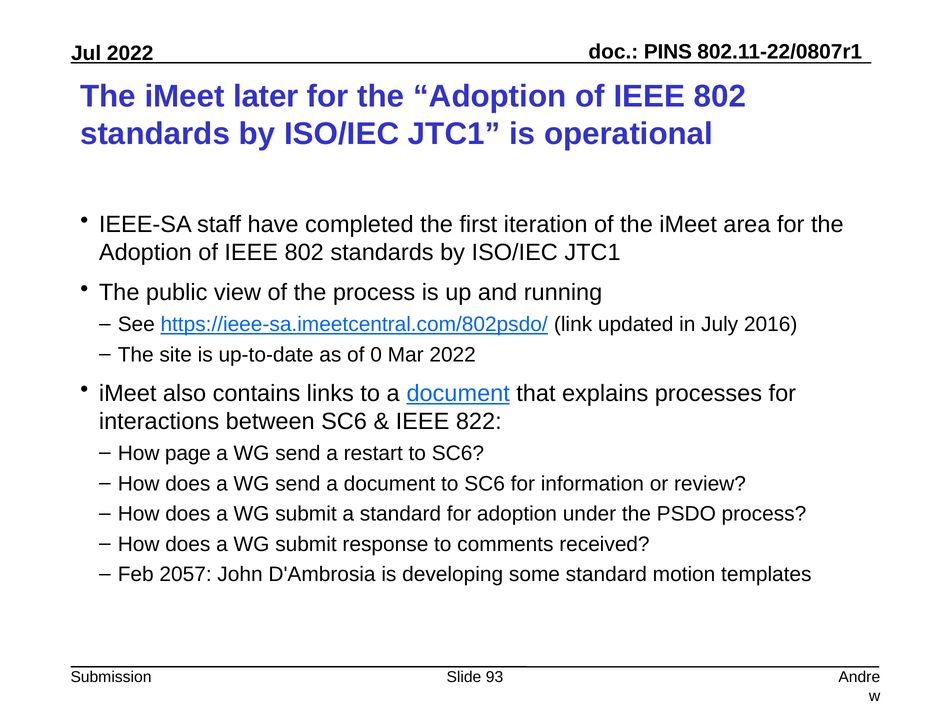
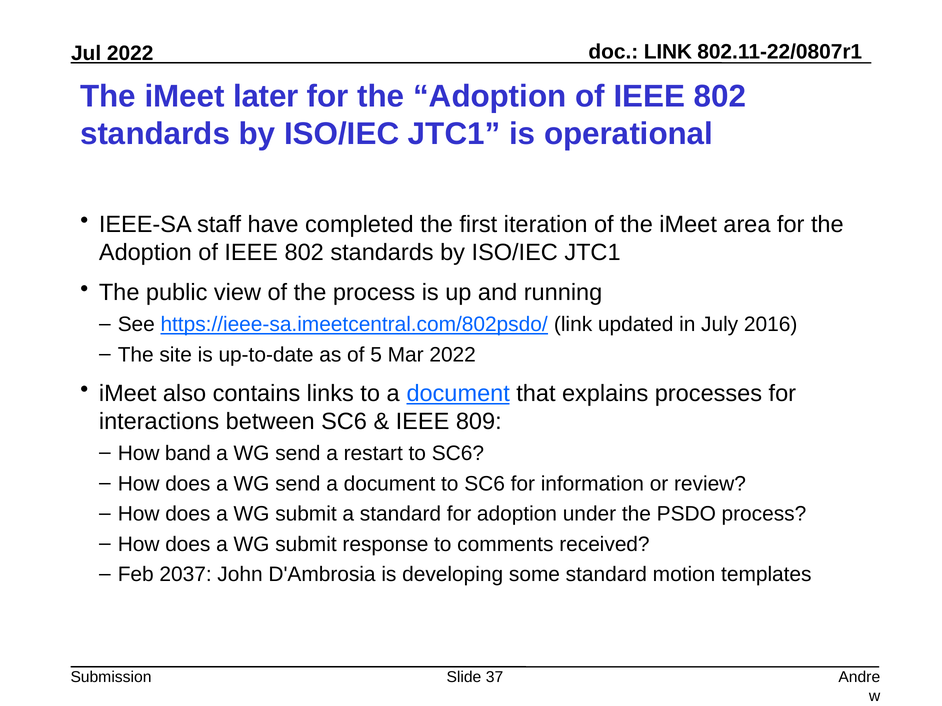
PINS at (668, 52): PINS -> LINK
0: 0 -> 5
822: 822 -> 809
page: page -> band
2057: 2057 -> 2037
93: 93 -> 37
